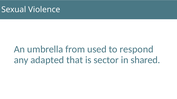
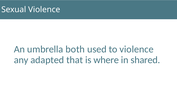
from: from -> both
to respond: respond -> violence
sector: sector -> where
